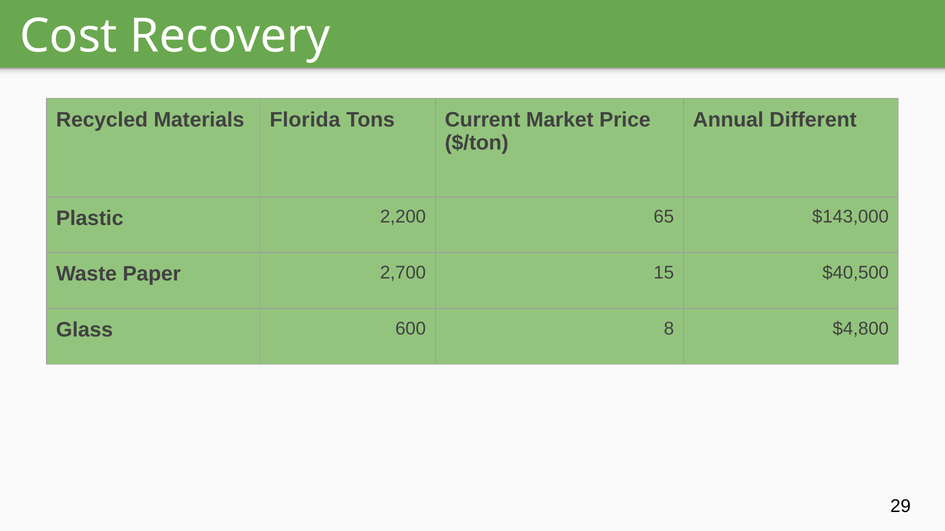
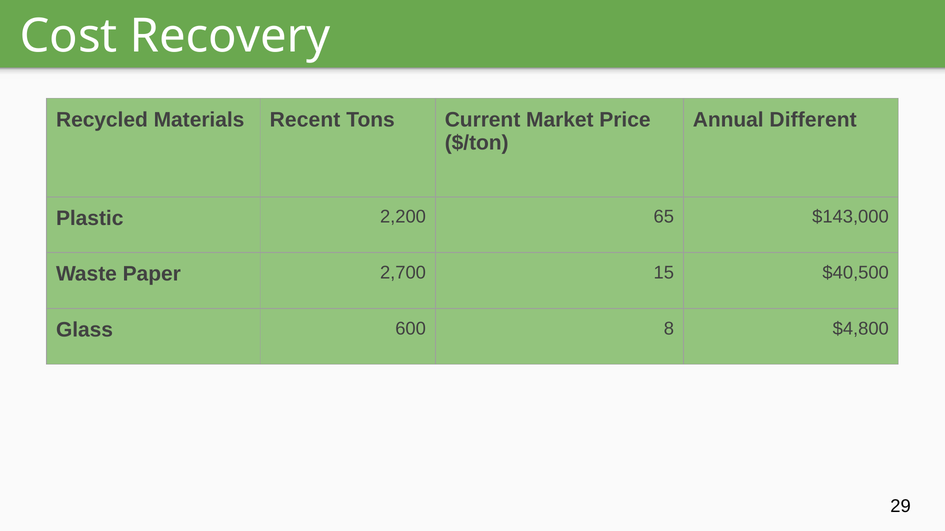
Florida: Florida -> Recent
